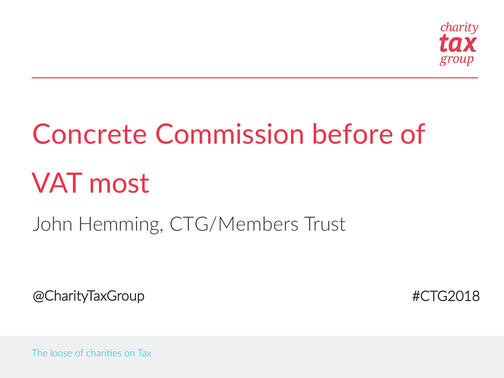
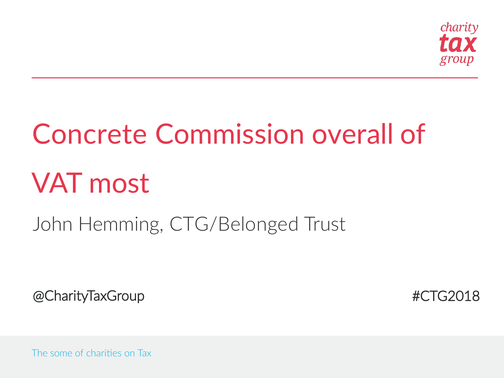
before: before -> overall
CTG/Members: CTG/Members -> CTG/Belonged
loose: loose -> some
